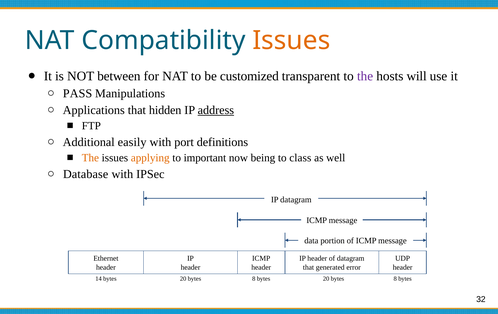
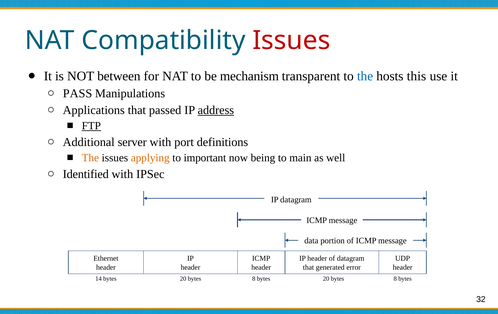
Issues at (291, 41) colour: orange -> red
customized: customized -> mechanism
the at (365, 76) colour: purple -> blue
will: will -> this
hidden: hidden -> passed
FTP underline: none -> present
easily: easily -> server
class: class -> main
Database: Database -> Identified
